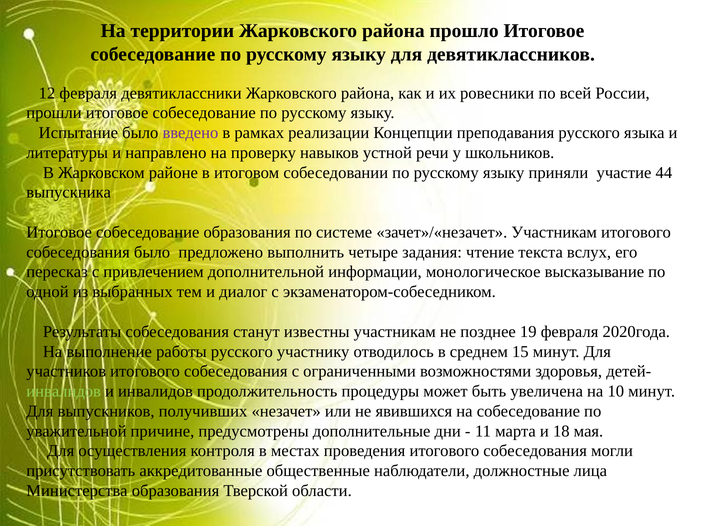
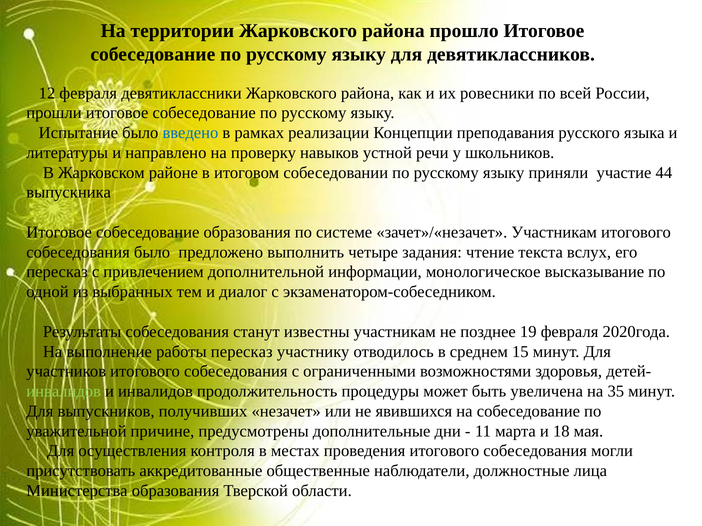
введено colour: purple -> blue
работы русского: русского -> пересказ
10: 10 -> 35
